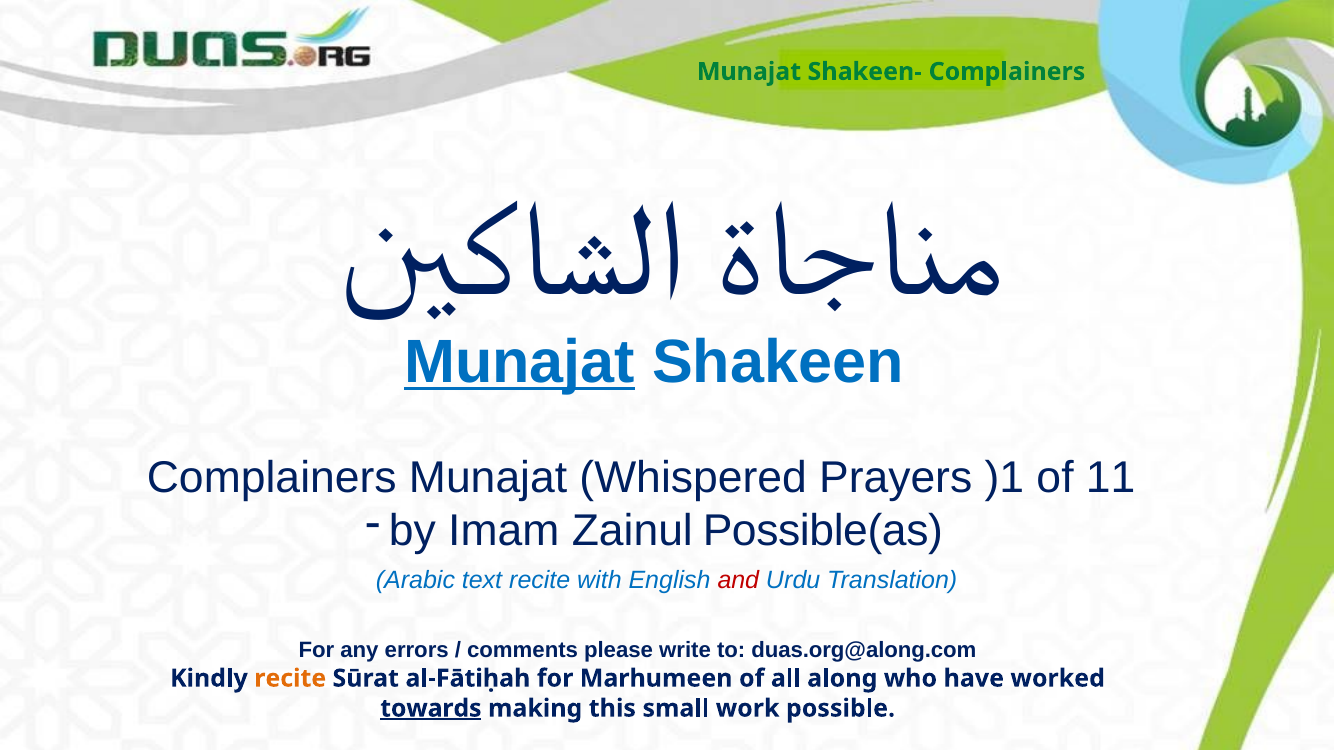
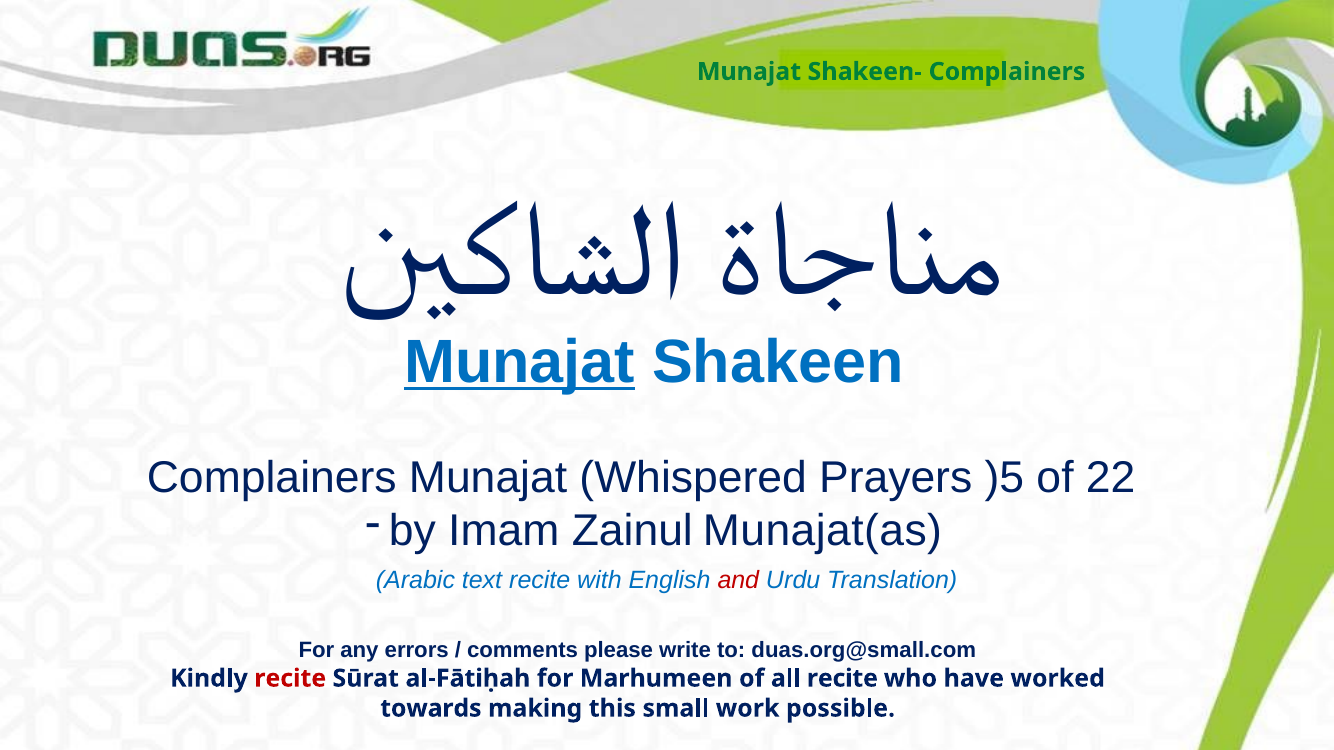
)1: )1 -> )5
11: 11 -> 22
Possible(as: Possible(as -> Munajat(as
duas.org@along.com: duas.org@along.com -> duas.org@small.com
recite at (290, 679) colour: orange -> red
all along: along -> recite
towards underline: present -> none
